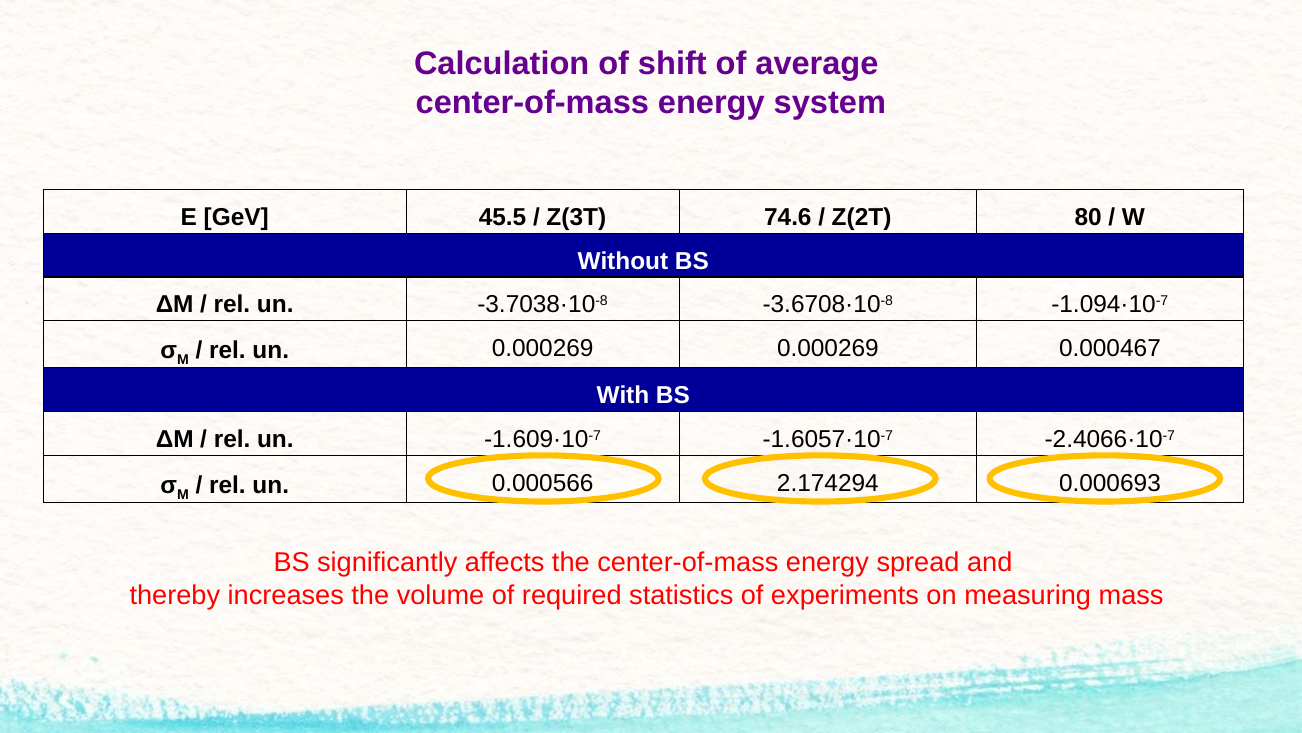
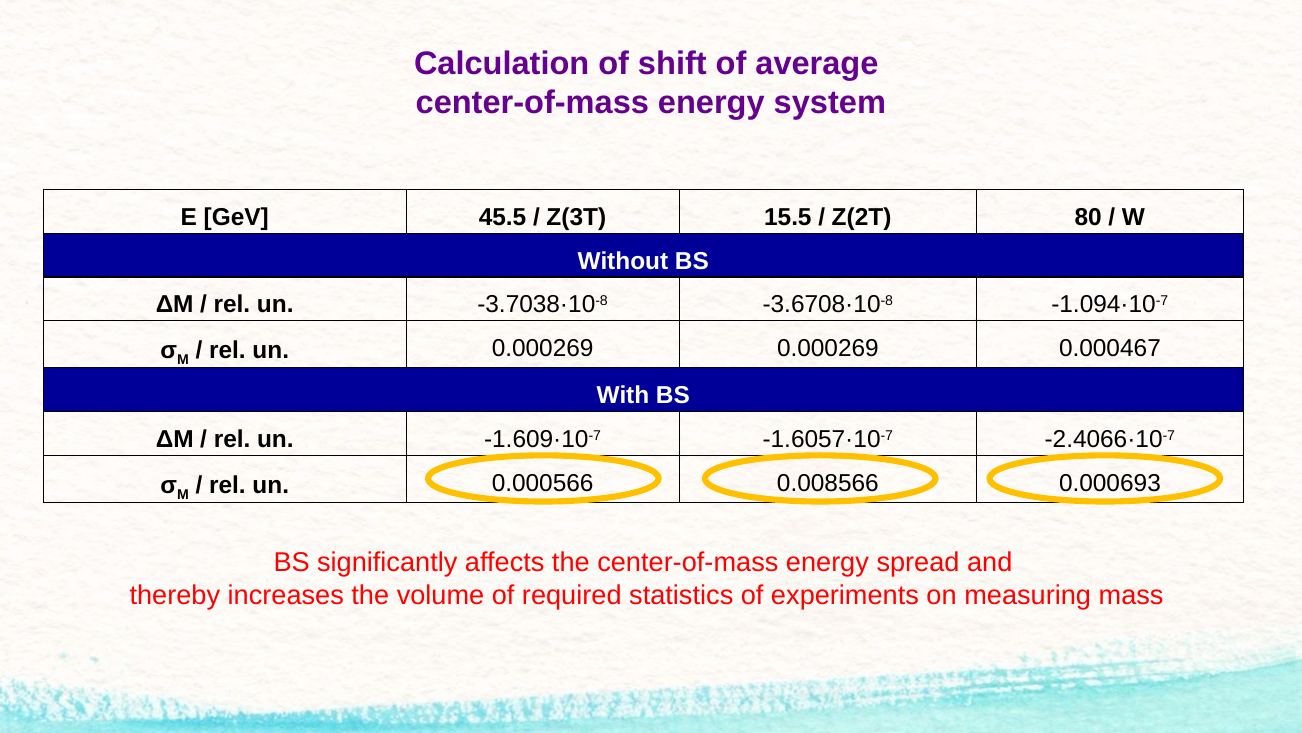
74.6: 74.6 -> 15.5
2.174294: 2.174294 -> 0.008566
